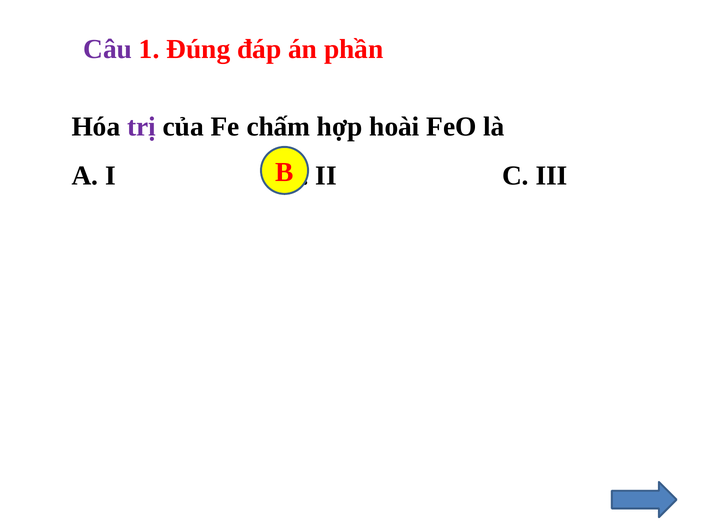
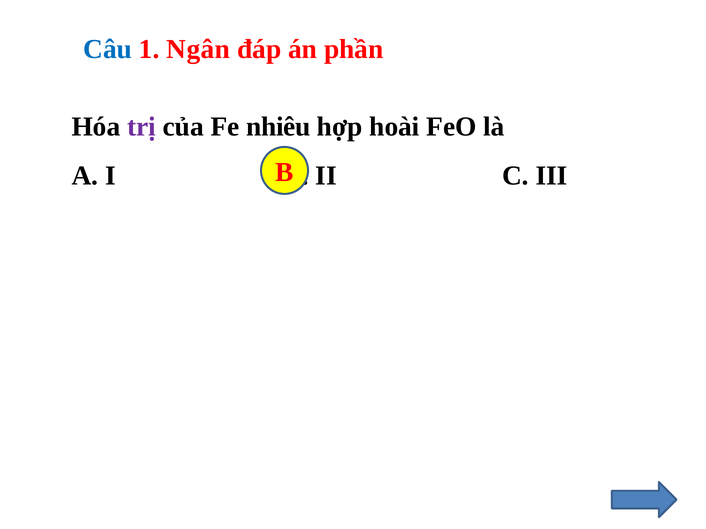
Câu colour: purple -> blue
Đúng: Đúng -> Ngân
chấm: chấm -> nhiêu
